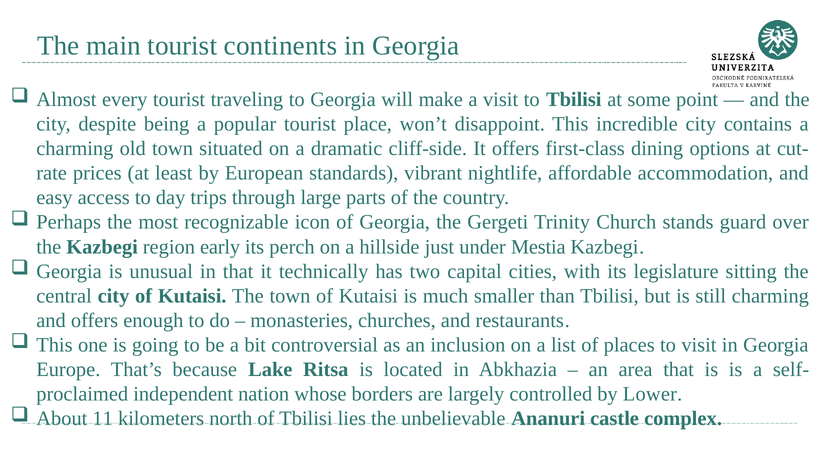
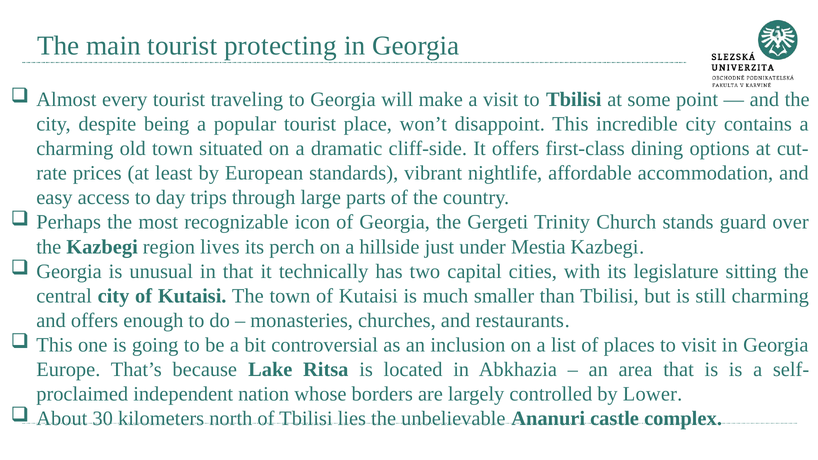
continents: continents -> protecting
early: early -> lives
11: 11 -> 30
